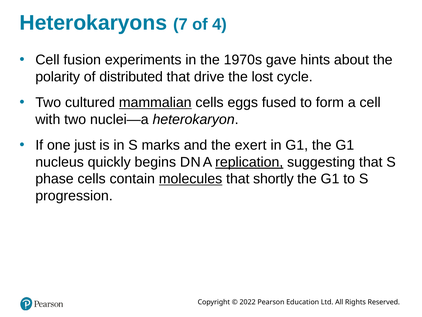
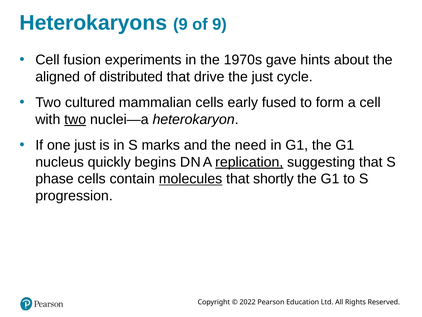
Heterokaryons 7: 7 -> 9
of 4: 4 -> 9
polarity: polarity -> aligned
the lost: lost -> just
mammalian underline: present -> none
eggs: eggs -> early
two at (75, 119) underline: none -> present
exert: exert -> need
